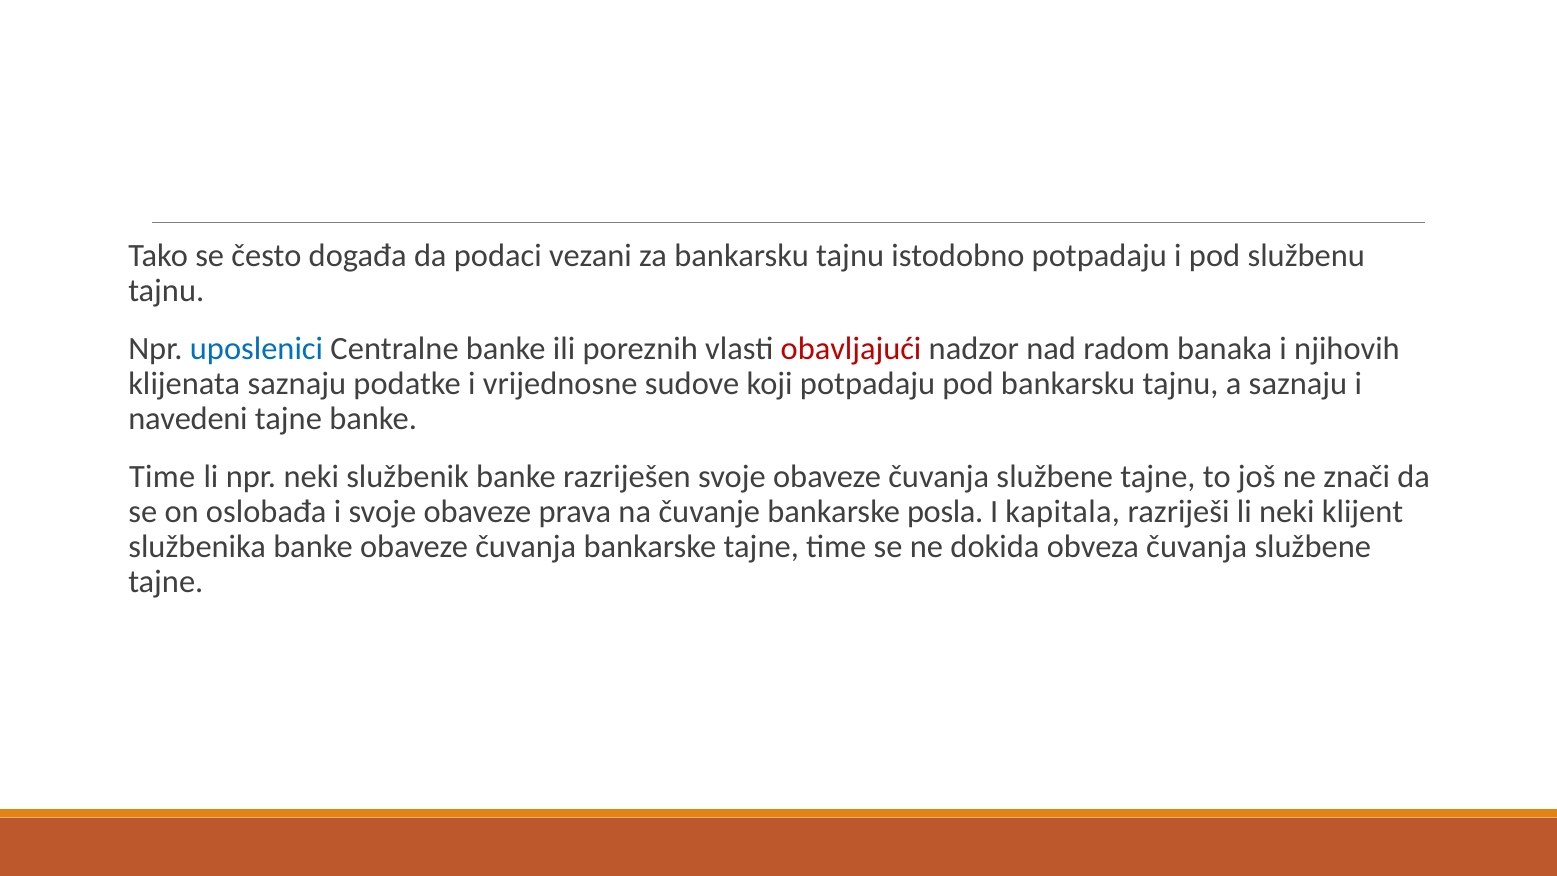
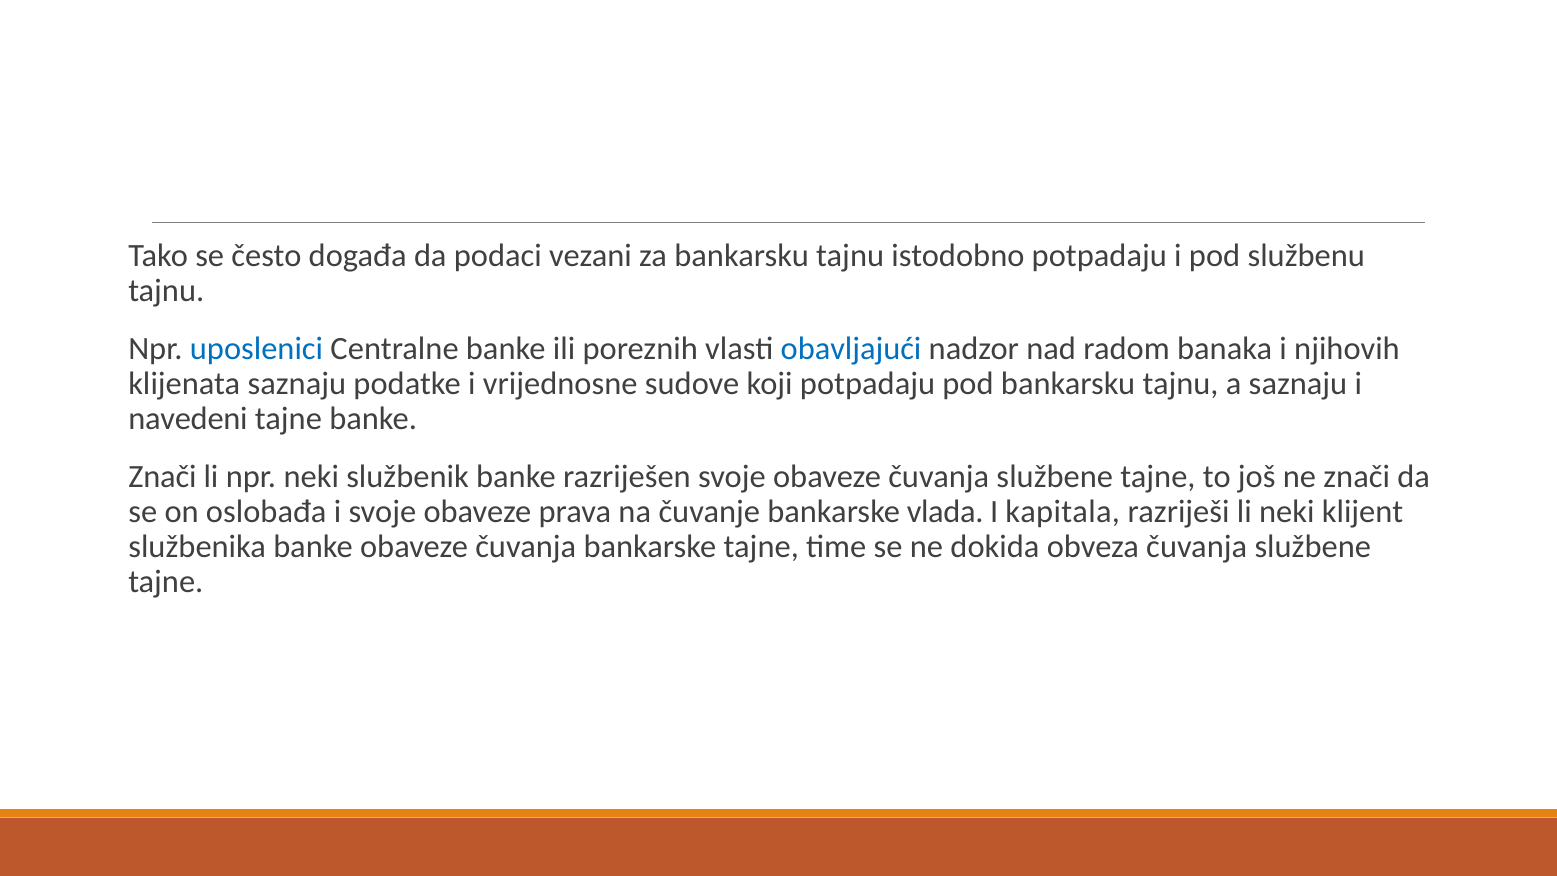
obavljajući colour: red -> blue
Time at (162, 477): Time -> Znači
posla: posla -> vlada
